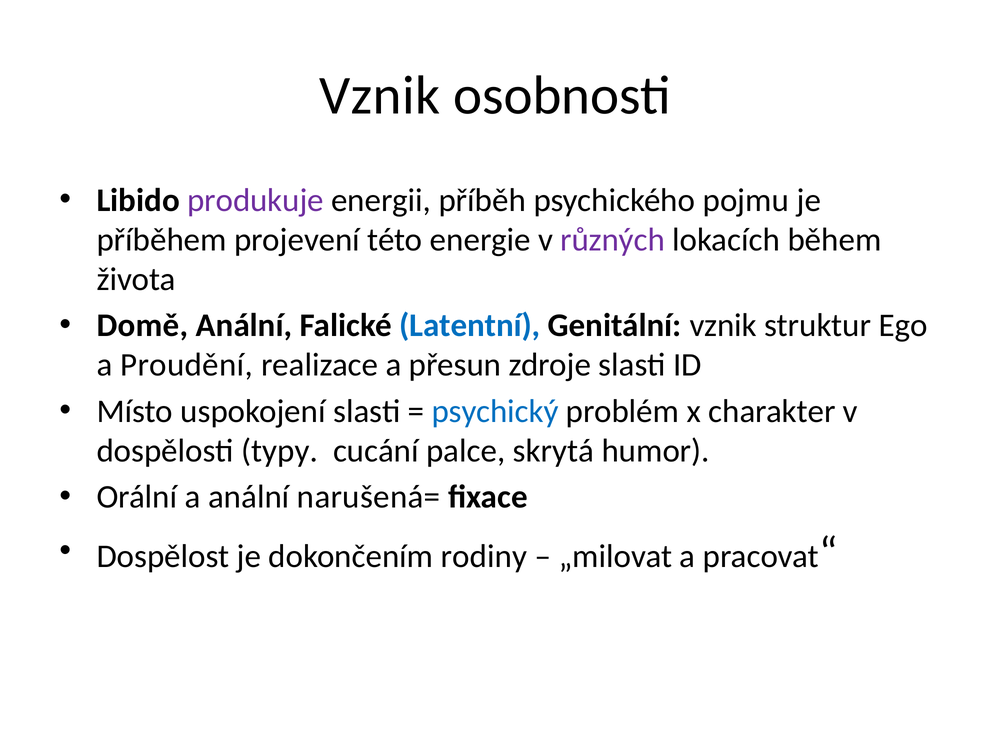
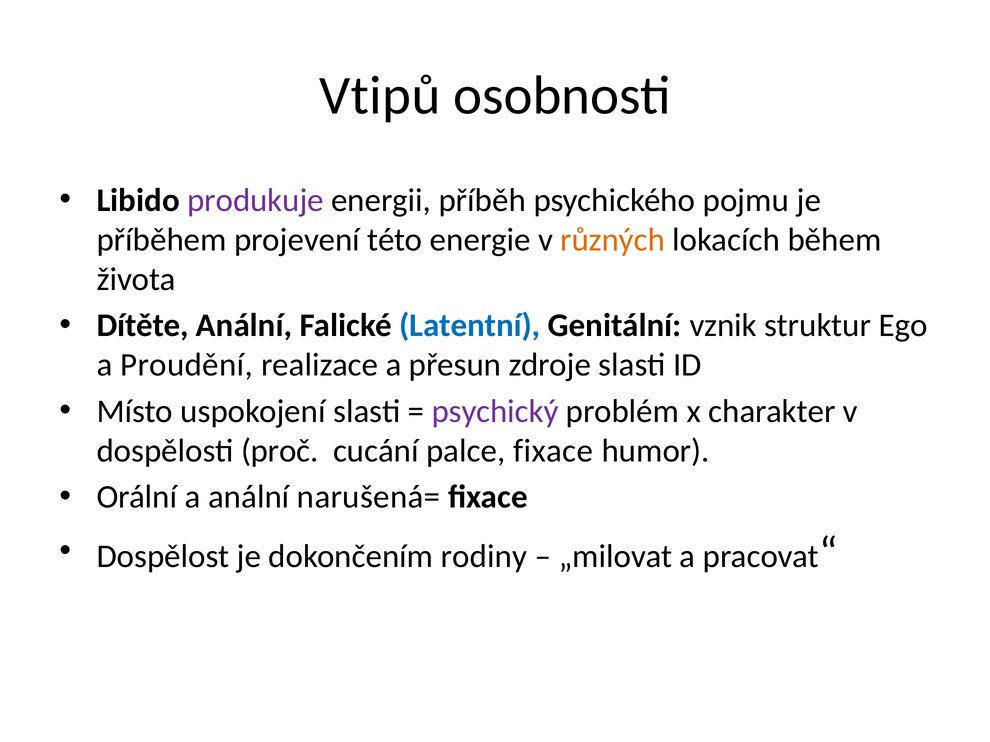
Vznik at (380, 95): Vznik -> Vtipů
různých colour: purple -> orange
Domě: Domě -> Dítěte
psychický colour: blue -> purple
typy: typy -> proč
palce skrytá: skrytá -> fixace
